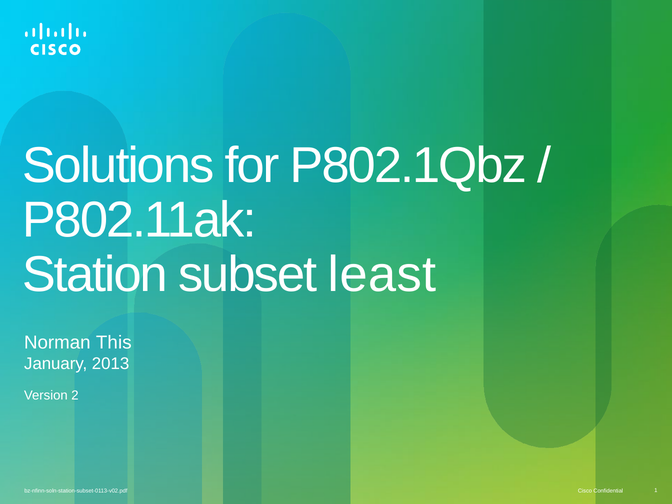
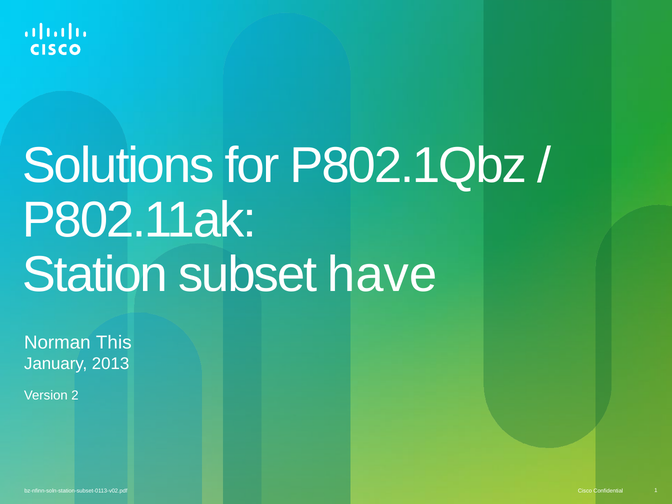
least: least -> have
